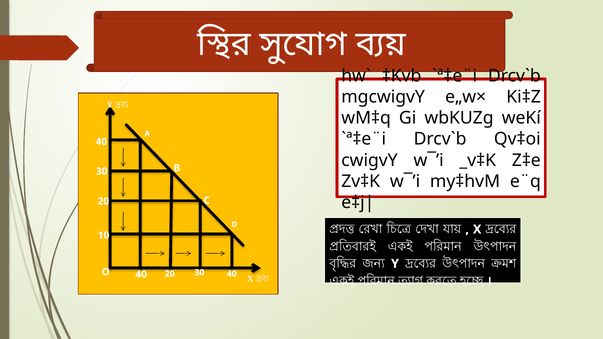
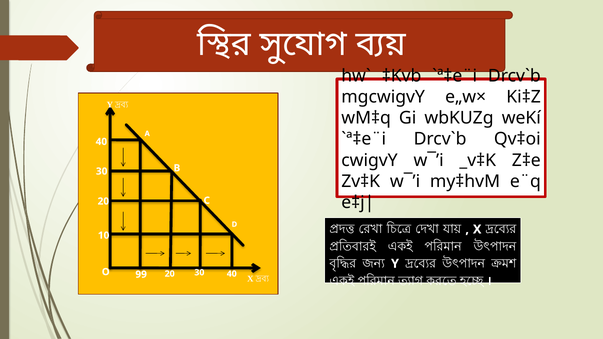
O 40: 40 -> 99
